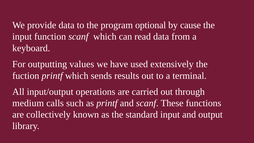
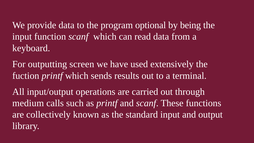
cause: cause -> being
values: values -> screen
